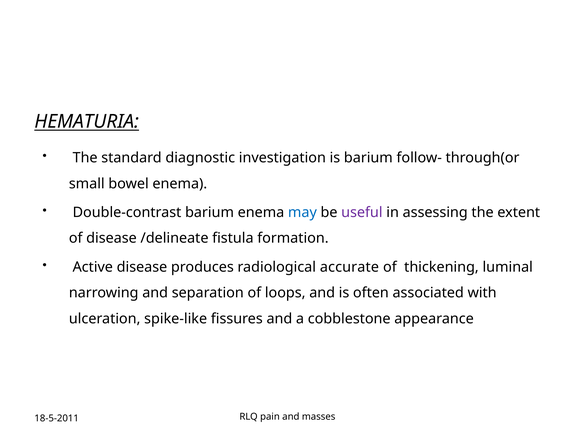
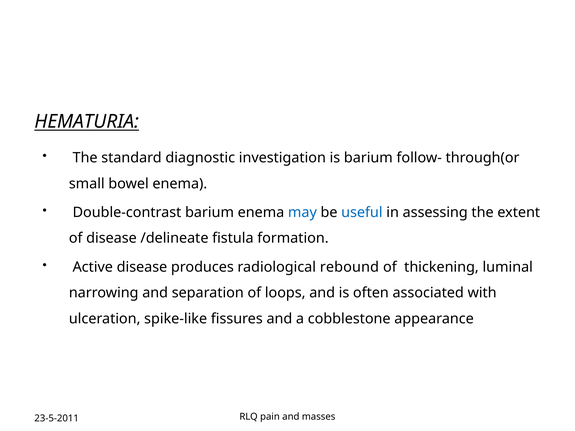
useful colour: purple -> blue
accurate: accurate -> rebound
18-5-2011: 18-5-2011 -> 23-5-2011
